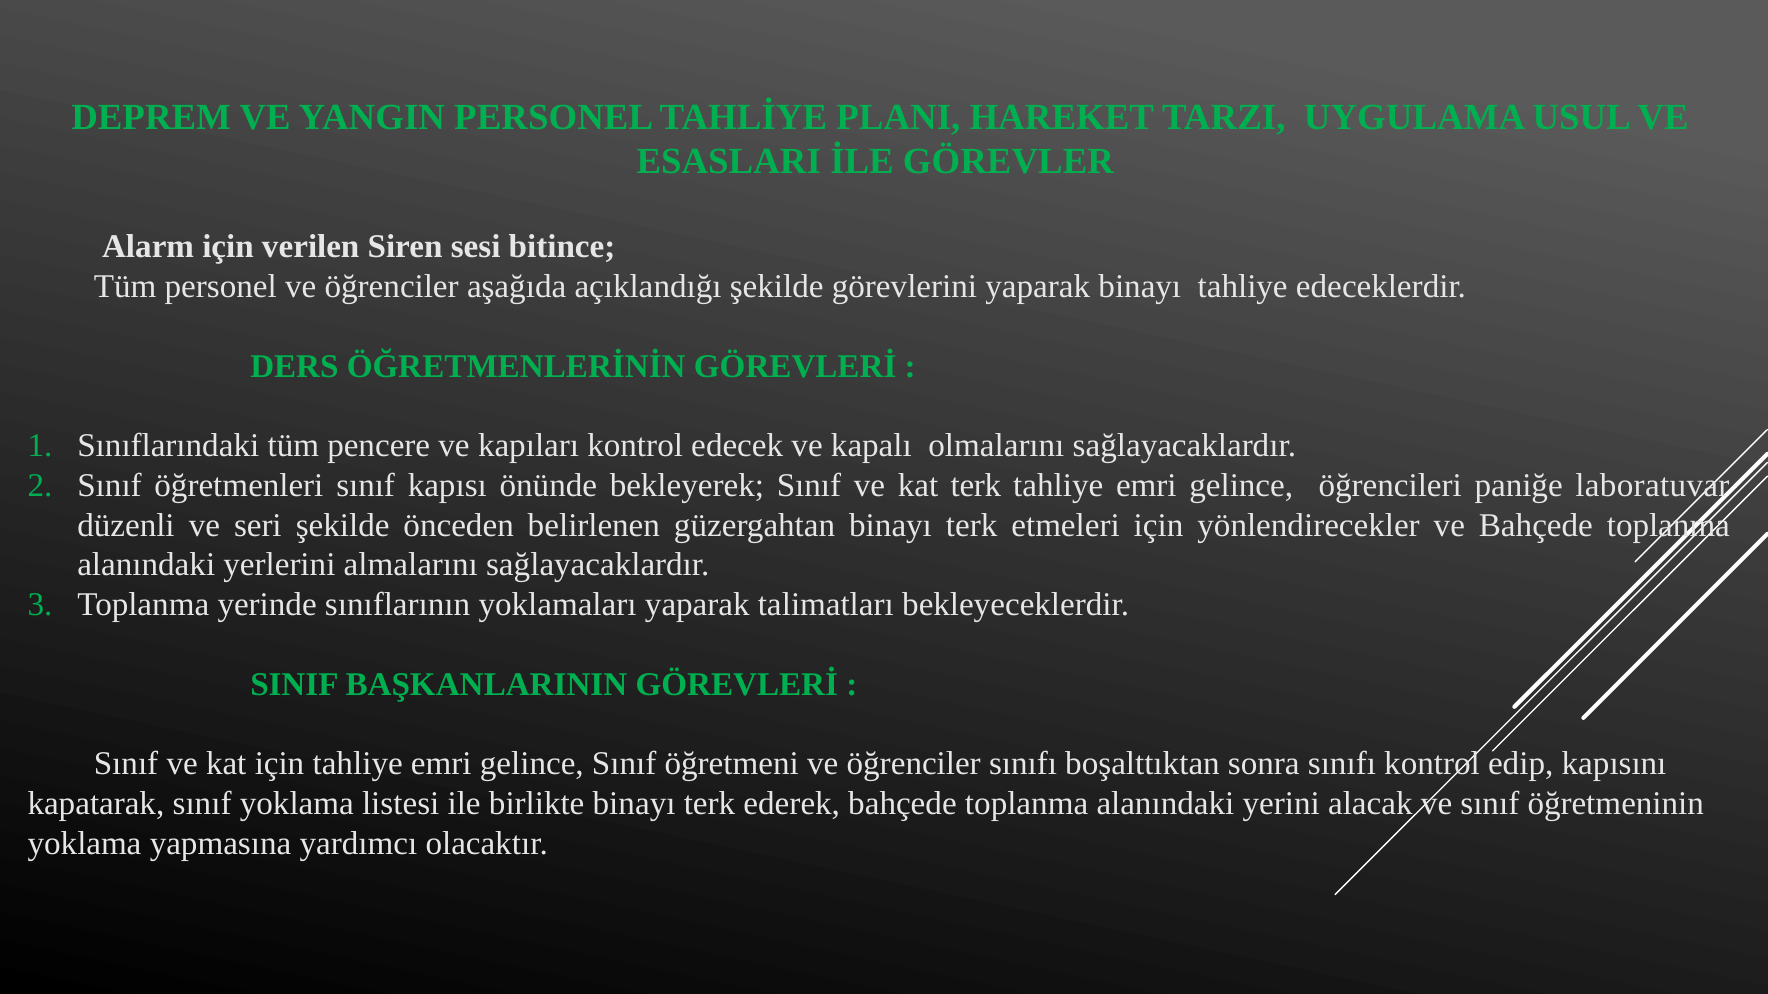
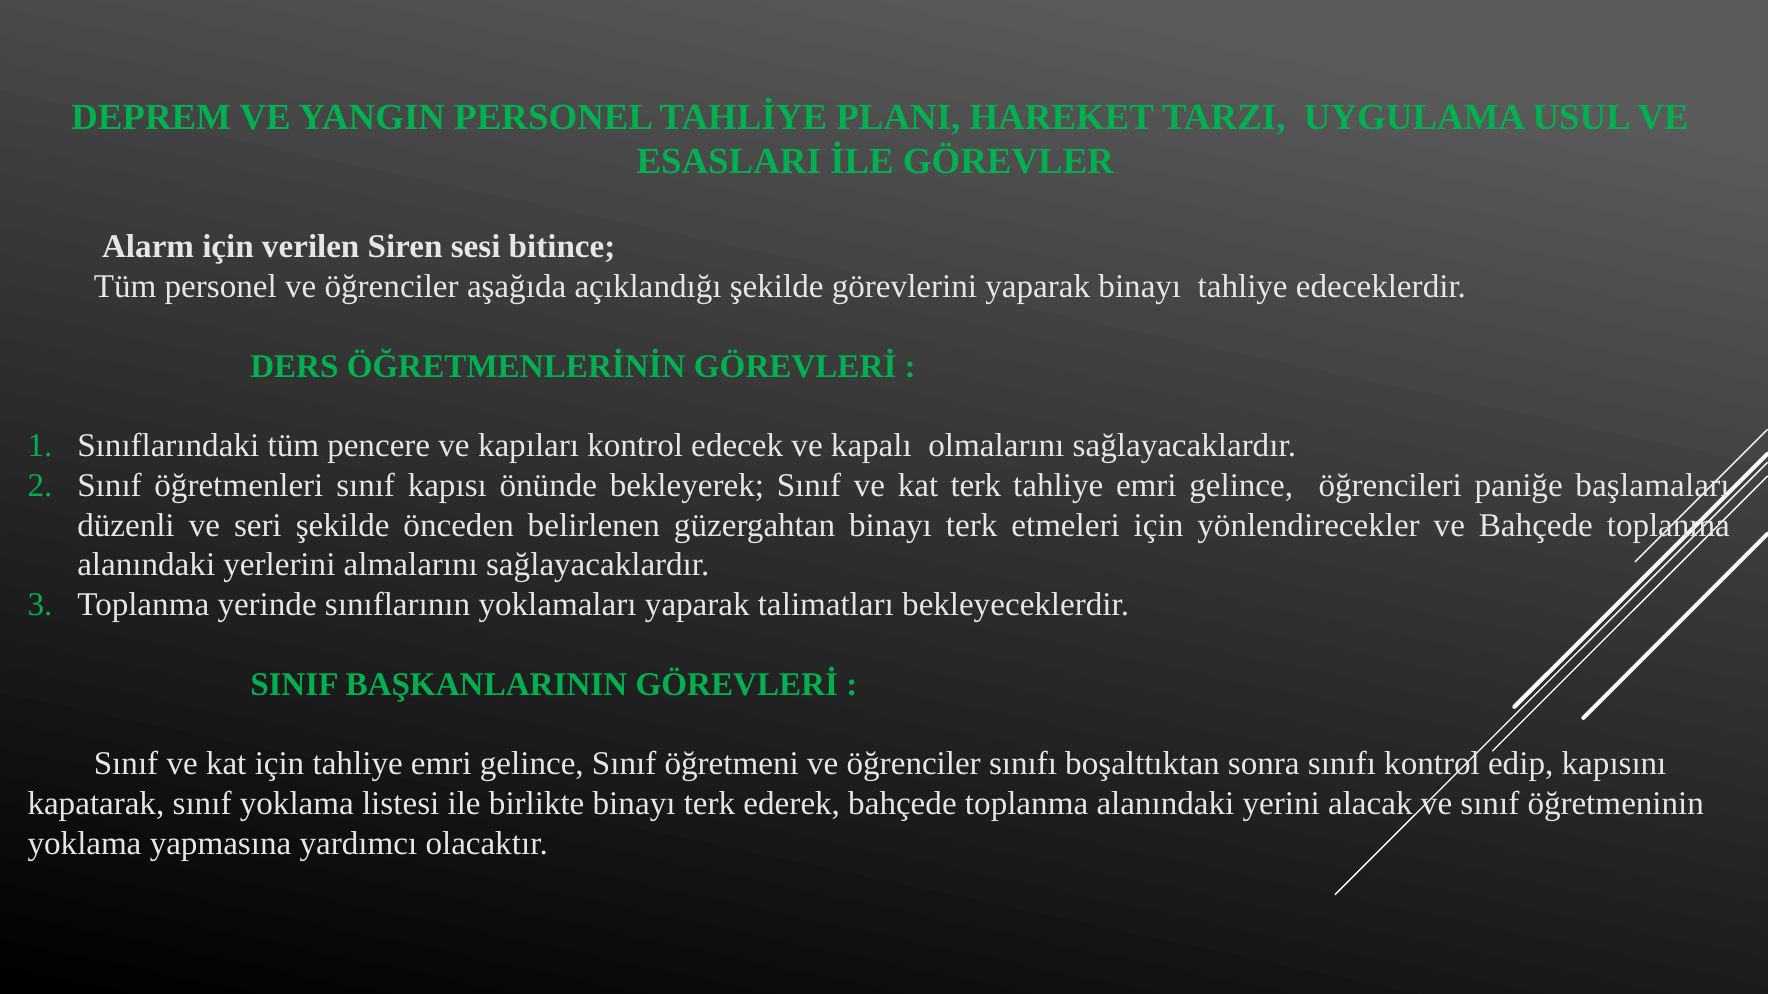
laboratuvar: laboratuvar -> başlamaları
